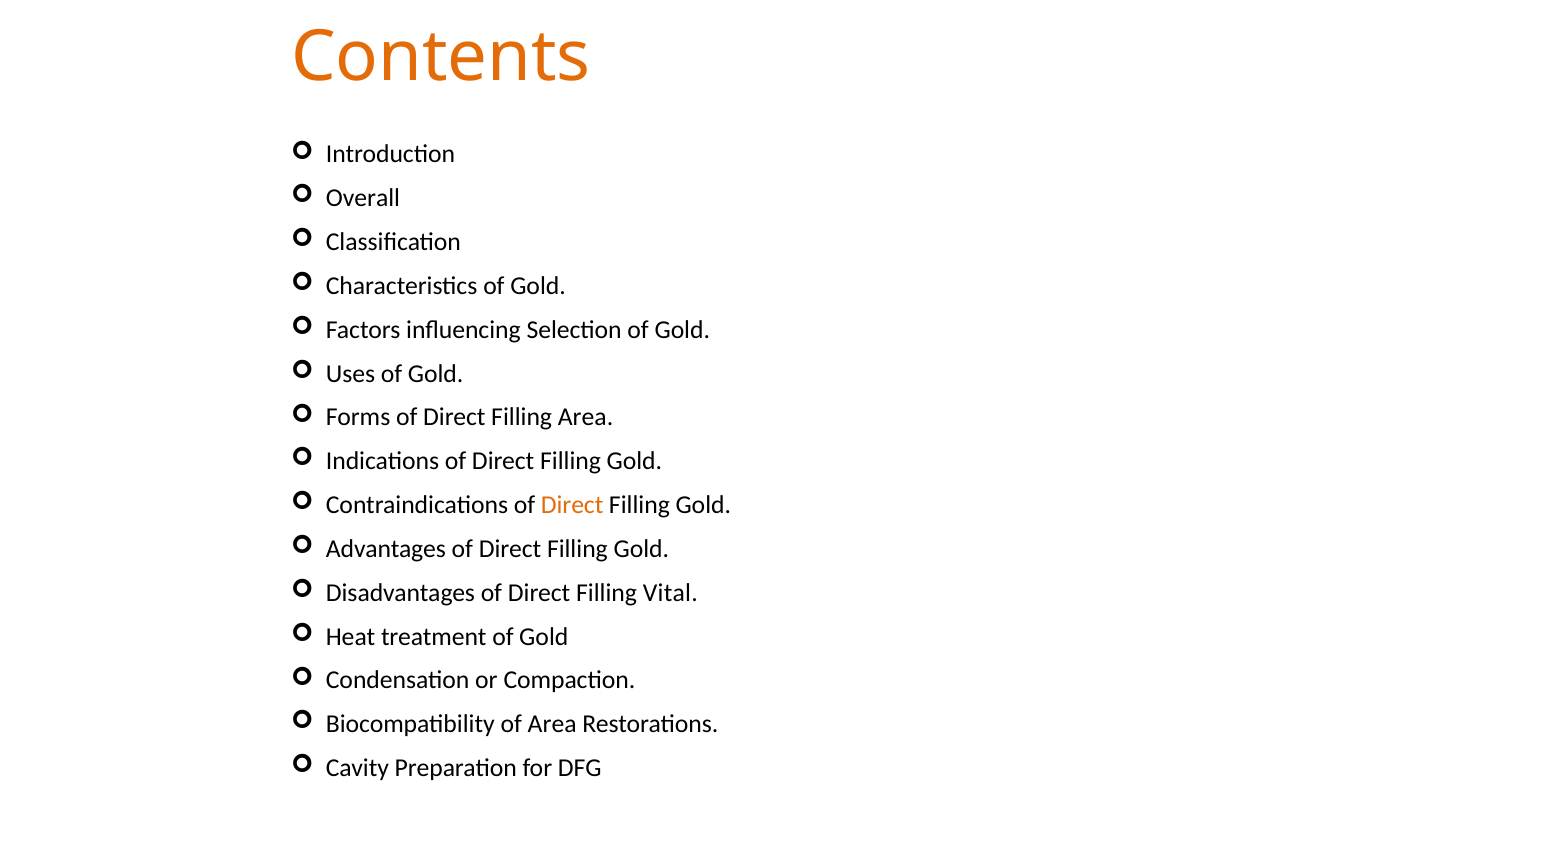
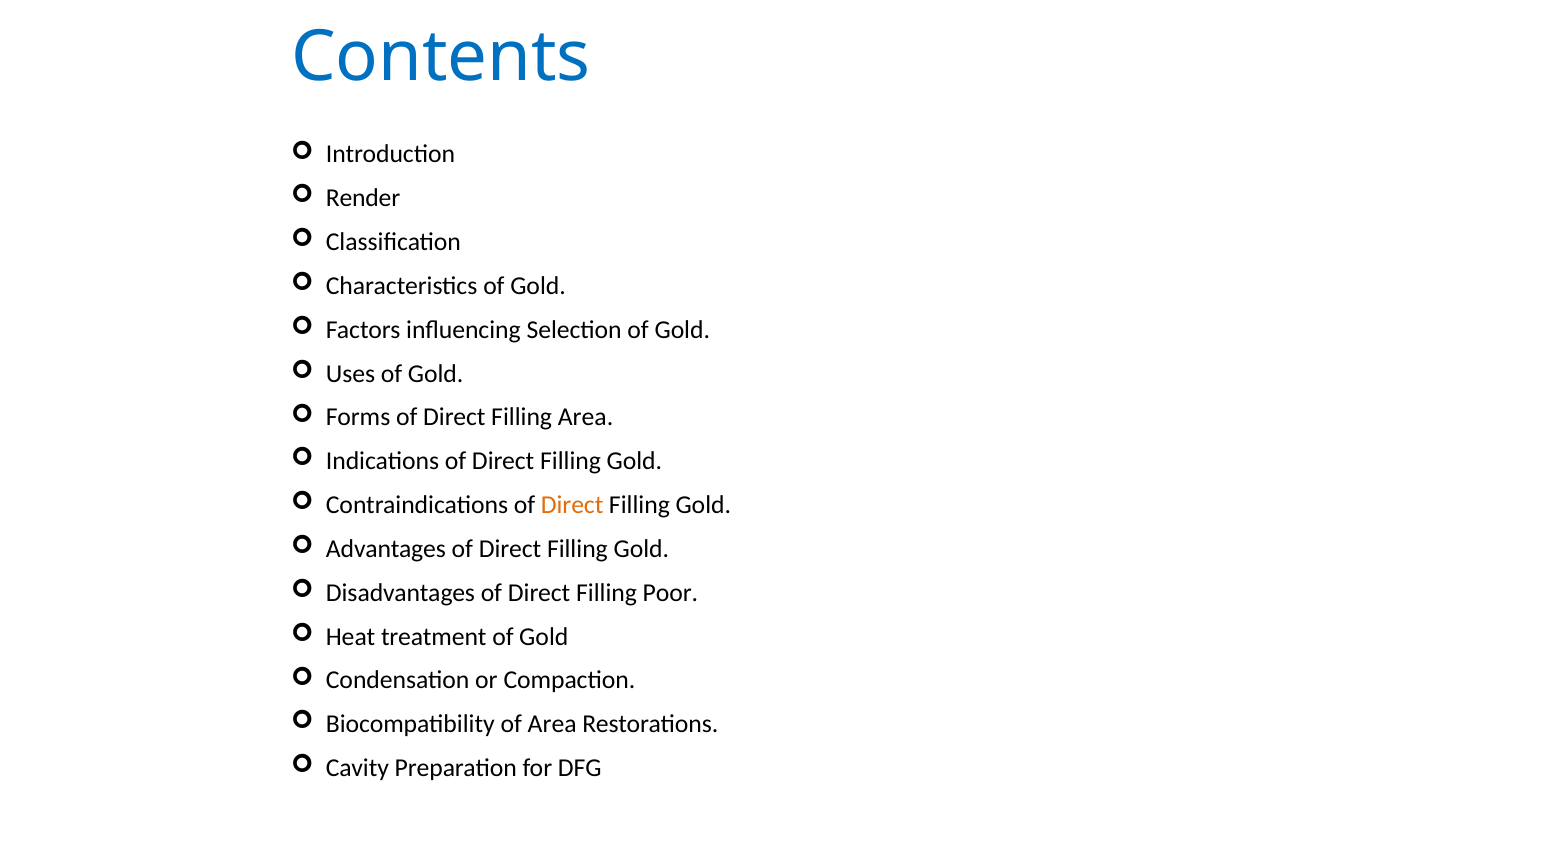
Contents colour: orange -> blue
Overall: Overall -> Render
Vital: Vital -> Poor
